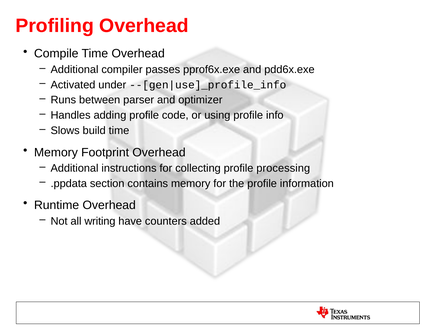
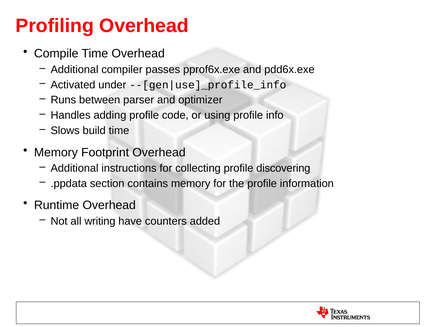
processing: processing -> discovering
